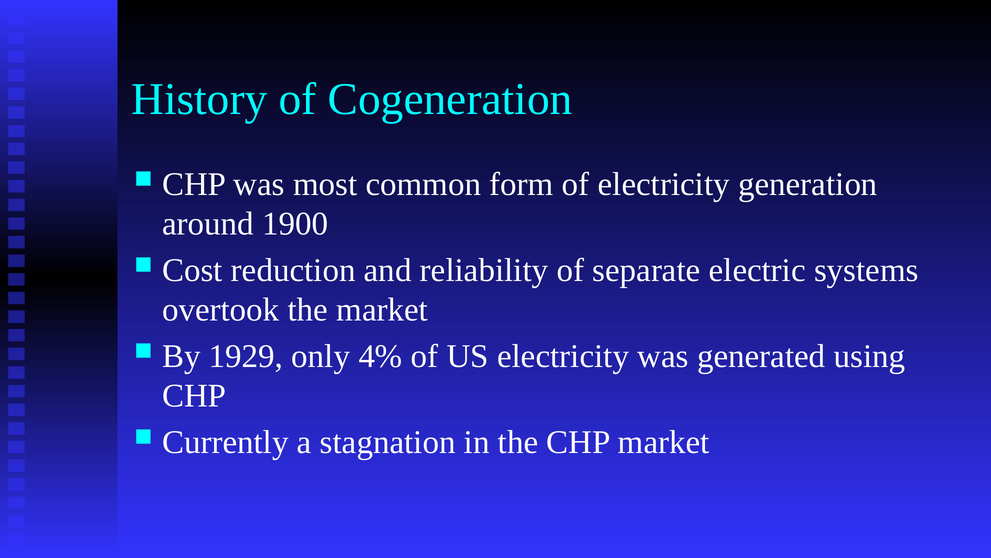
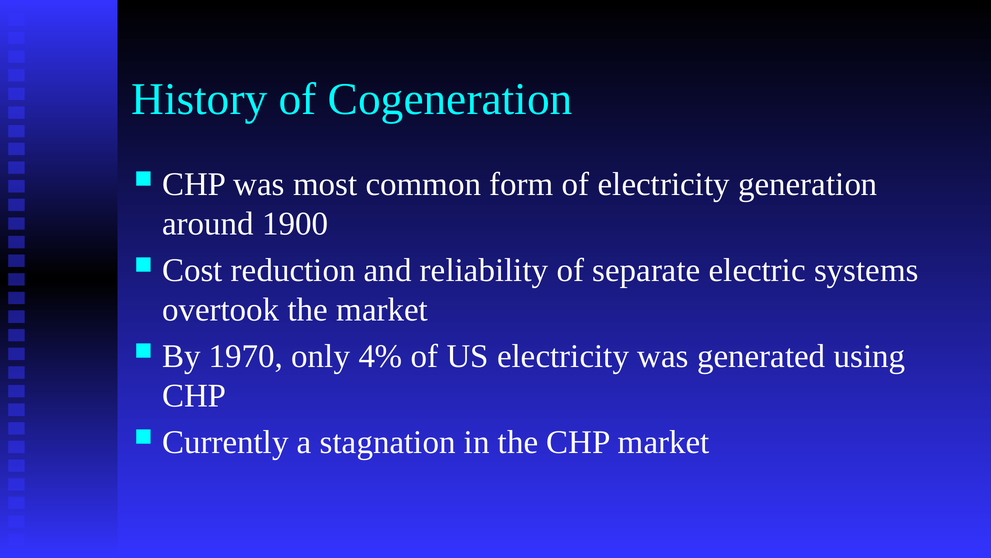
1929: 1929 -> 1970
